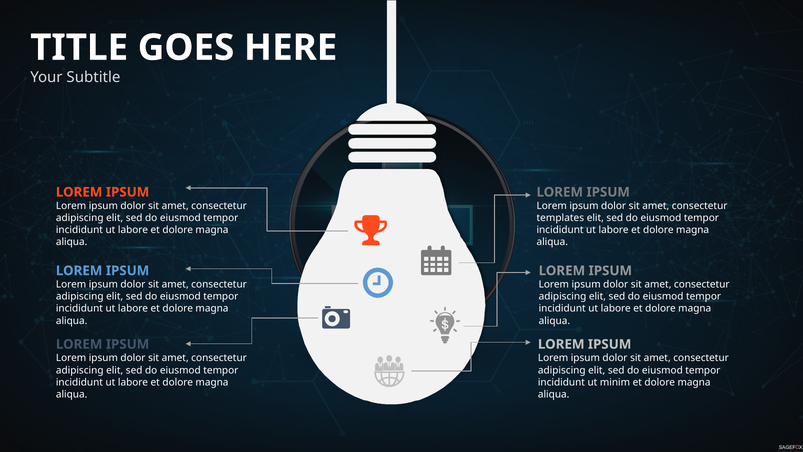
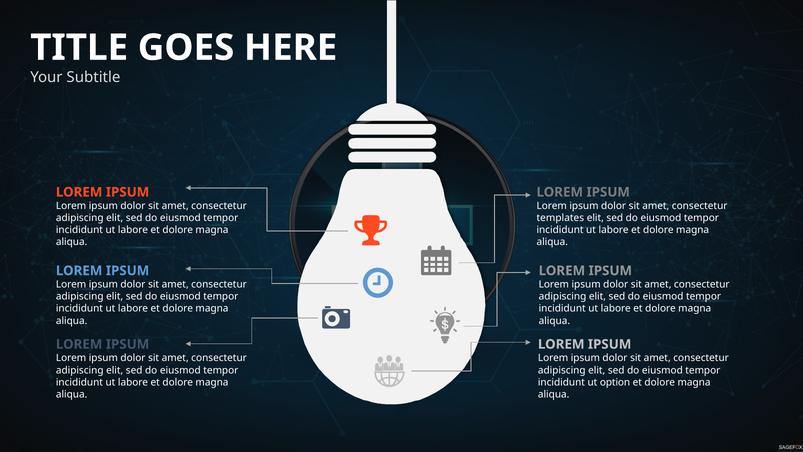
minim: minim -> option
